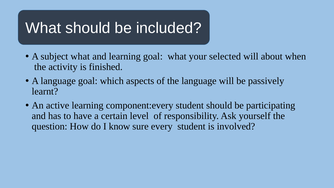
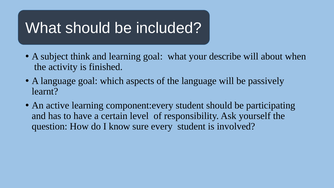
subject what: what -> think
selected: selected -> describe
